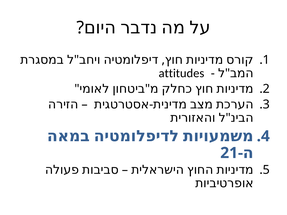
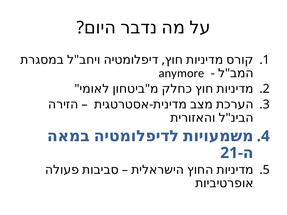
attitudes: attitudes -> anymore
